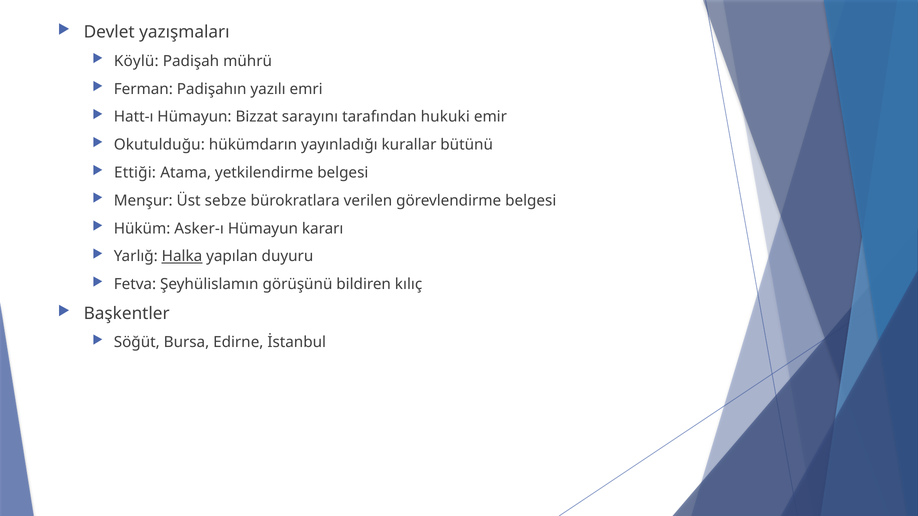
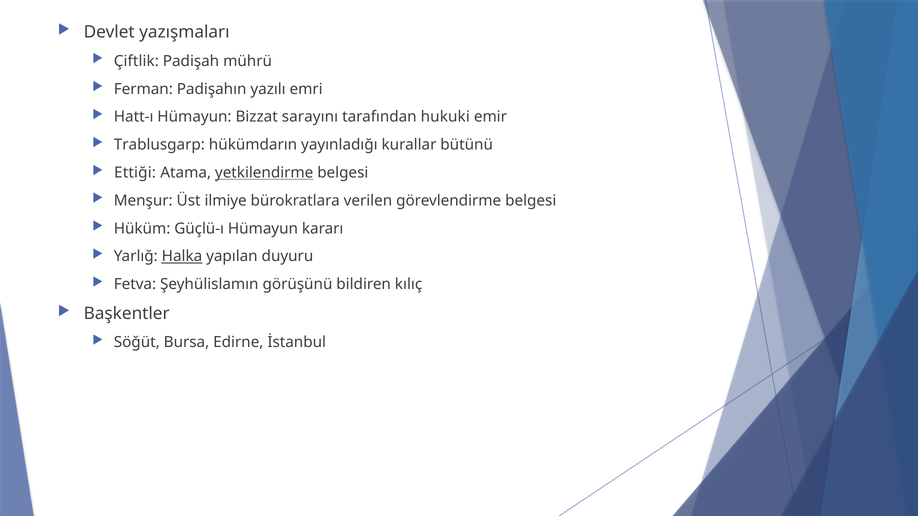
Köylü: Köylü -> Çiftlik
Okutulduğu: Okutulduğu -> Trablusgarp
yetkilendirme underline: none -> present
sebze: sebze -> ilmiye
Asker-ı: Asker-ı -> Güçlü-ı
